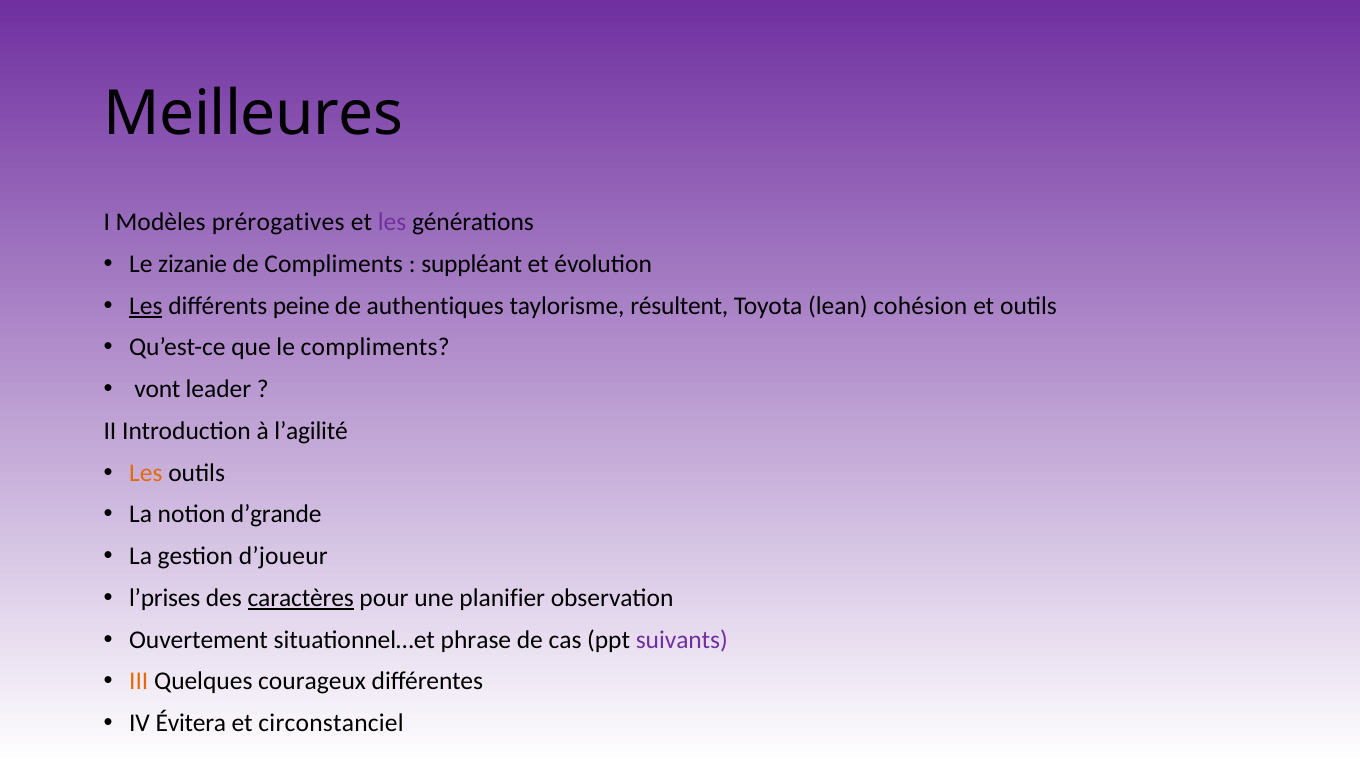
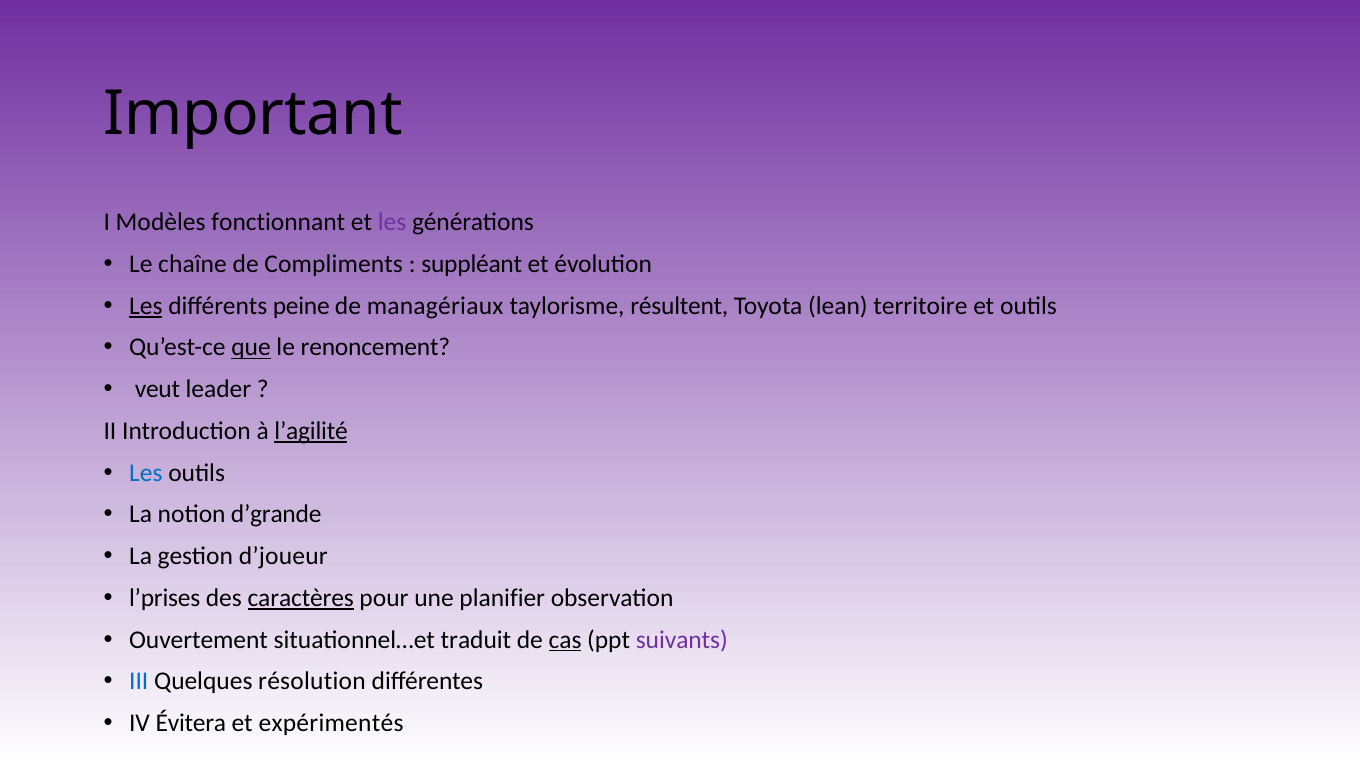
Meilleures: Meilleures -> Important
prérogatives: prérogatives -> fonctionnant
zizanie: zizanie -> chaîne
authentiques: authentiques -> managériaux
cohésion: cohésion -> territoire
que underline: none -> present
le compliments: compliments -> renoncement
vont: vont -> veut
l’agilité underline: none -> present
Les at (146, 473) colour: orange -> blue
phrase: phrase -> traduit
cas underline: none -> present
III colour: orange -> blue
courageux: courageux -> résolution
circonstanciel: circonstanciel -> expérimentés
